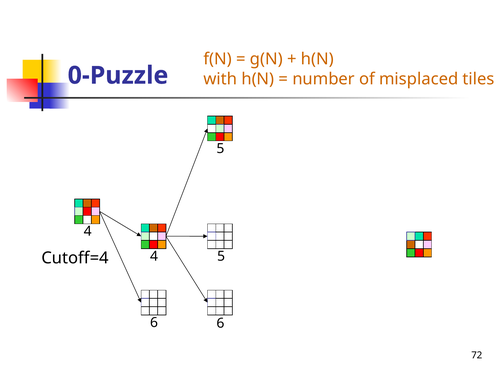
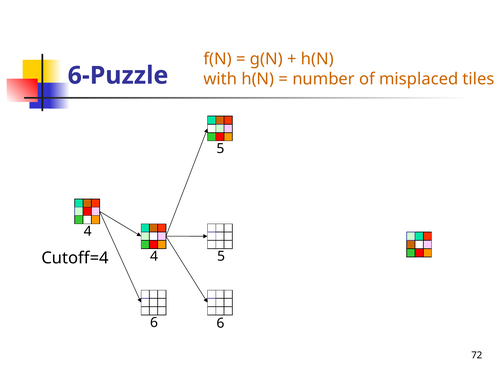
0-Puzzle: 0-Puzzle -> 6-Puzzle
